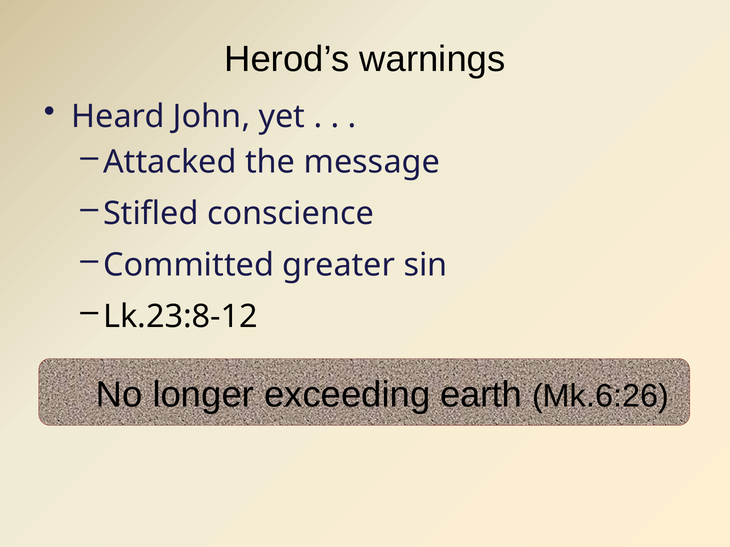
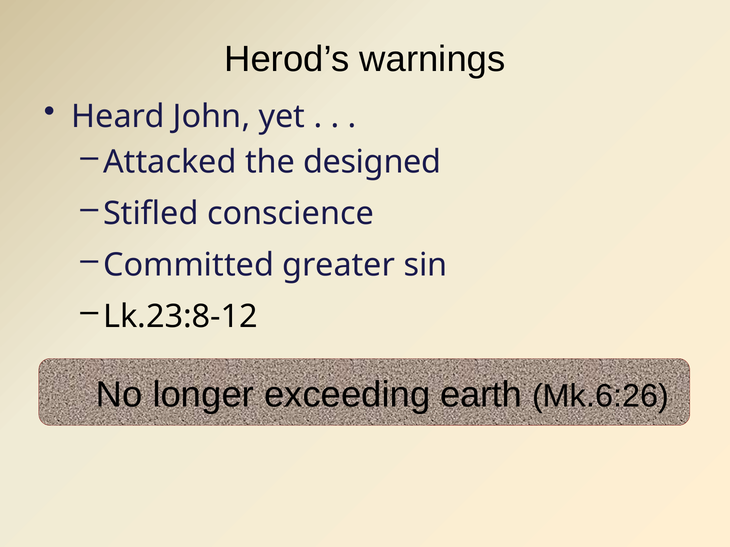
message: message -> designed
